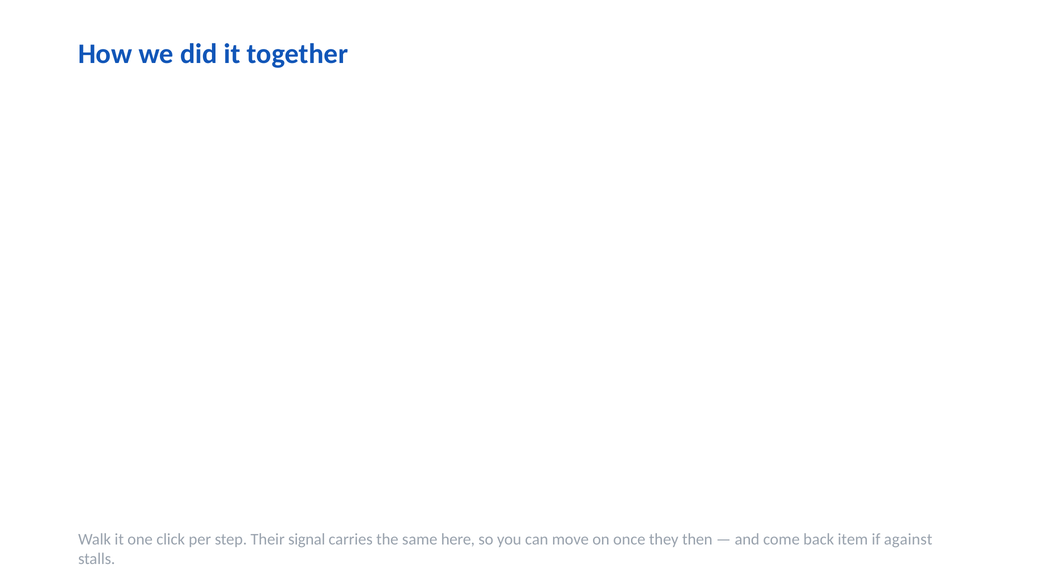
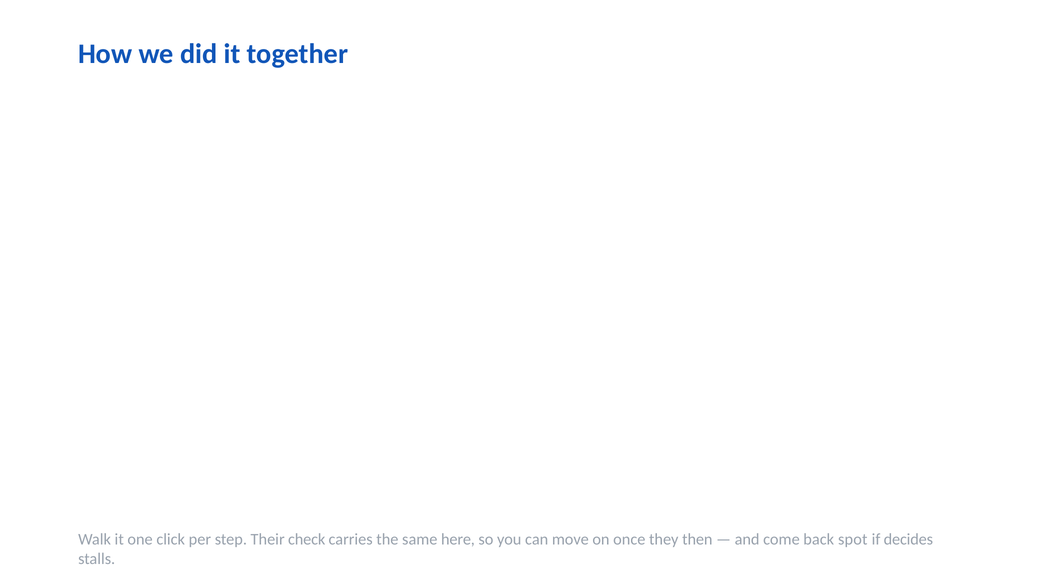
signal: signal -> check
item: item -> spot
against: against -> decides
